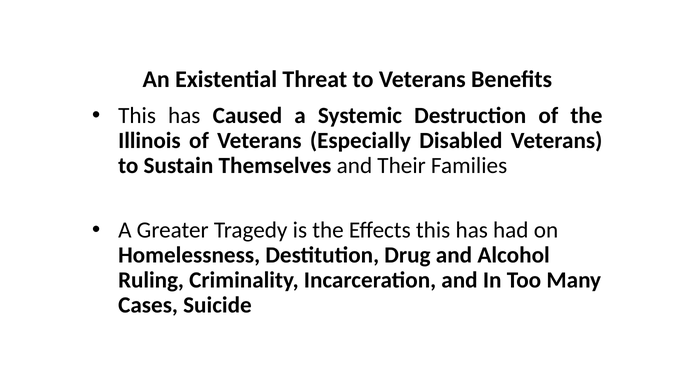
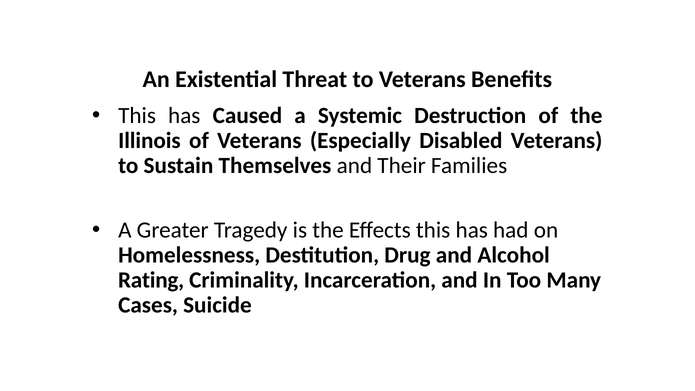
Ruling: Ruling -> Rating
